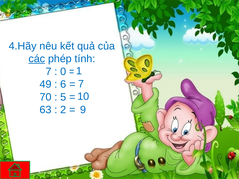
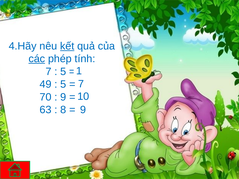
kết underline: none -> present
0 at (63, 72): 0 -> 5
6 at (63, 84): 6 -> 5
5 at (63, 97): 5 -> 9
2: 2 -> 8
